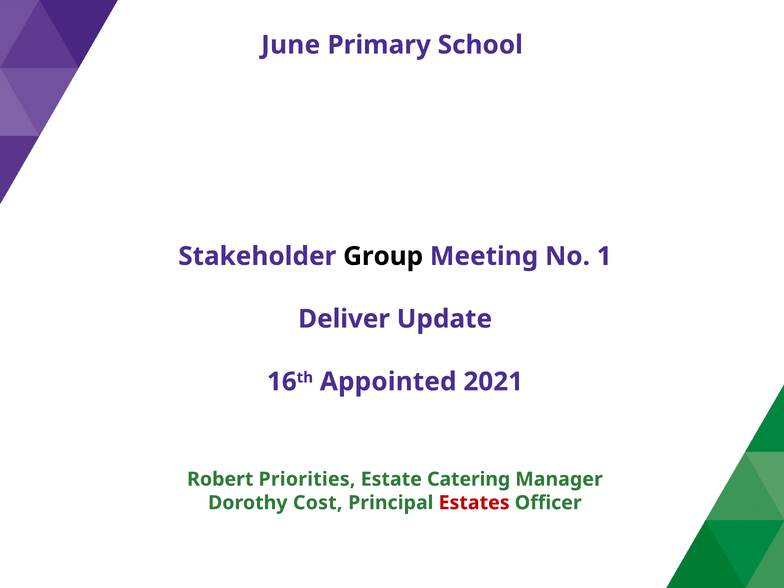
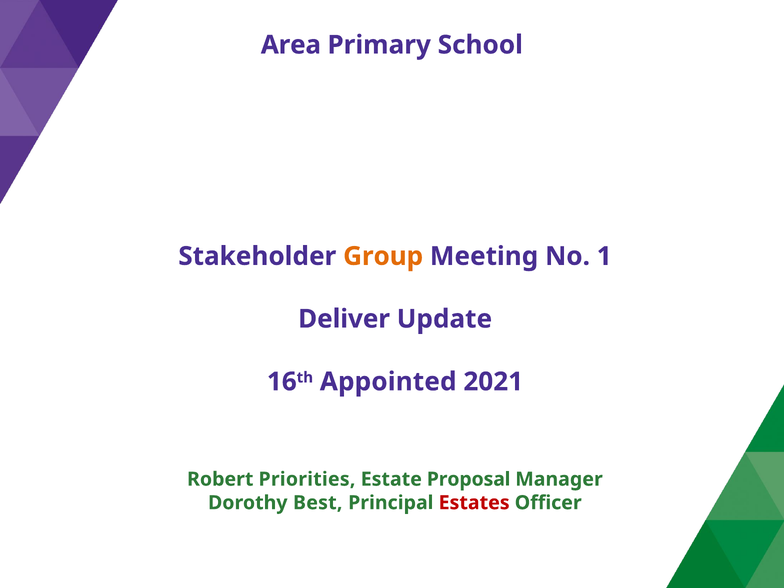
June: June -> Area
Group colour: black -> orange
Catering: Catering -> Proposal
Cost: Cost -> Best
